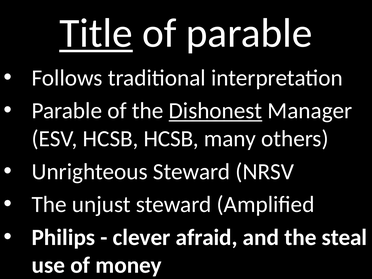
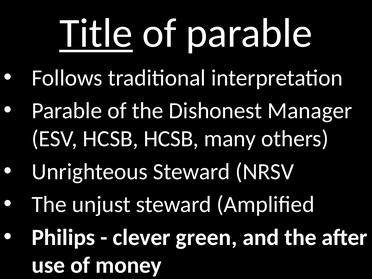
Dishonest underline: present -> none
afraid: afraid -> green
steal: steal -> after
